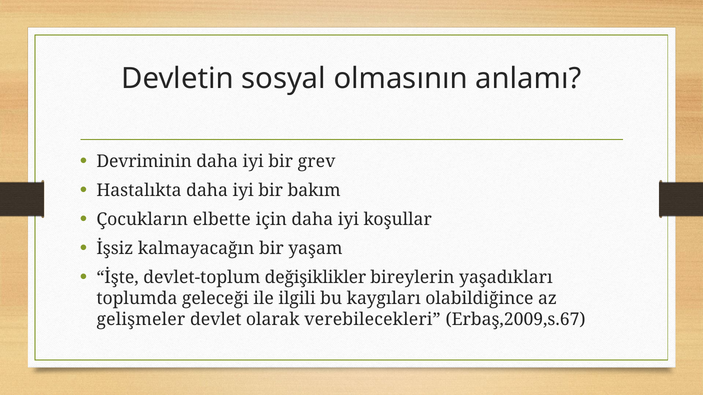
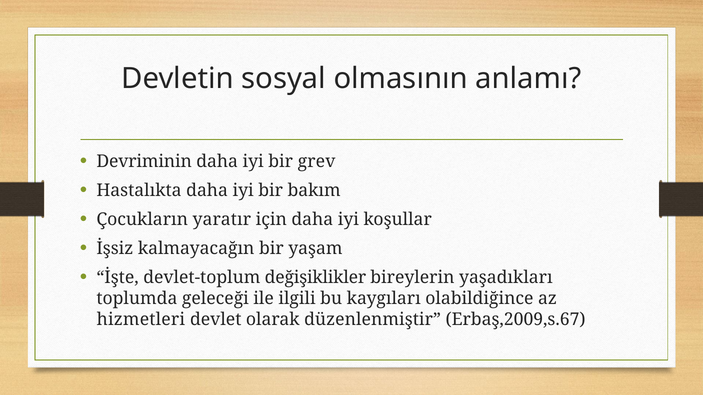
elbette: elbette -> yaratır
gelişmeler: gelişmeler -> hizmetleri
verebilecekleri: verebilecekleri -> düzenlenmiştir
